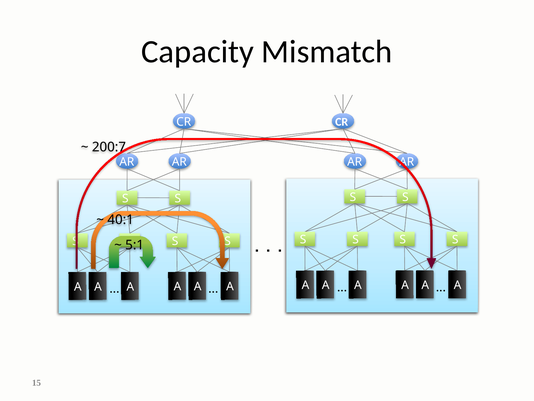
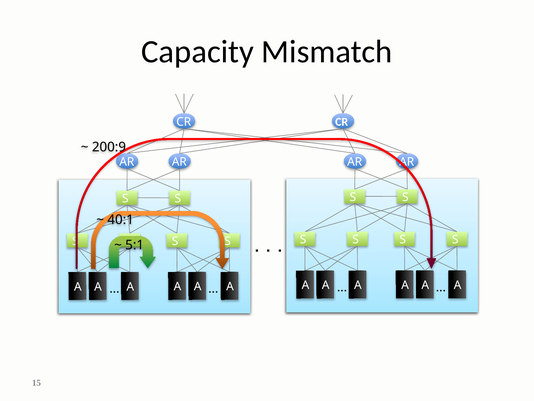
200:7: 200:7 -> 200:9
